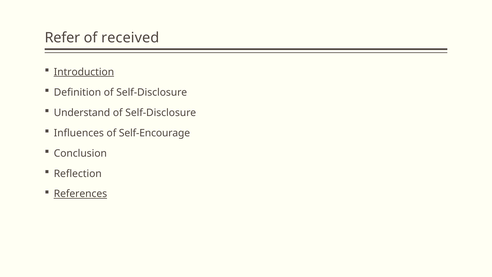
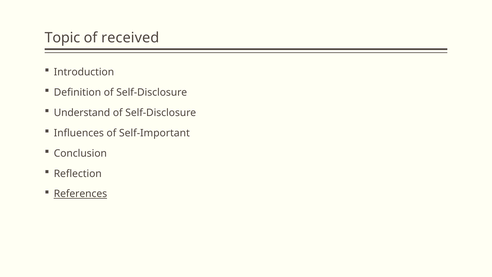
Refer: Refer -> Topic
Introduction underline: present -> none
Self-Encourage: Self-Encourage -> Self-Important
